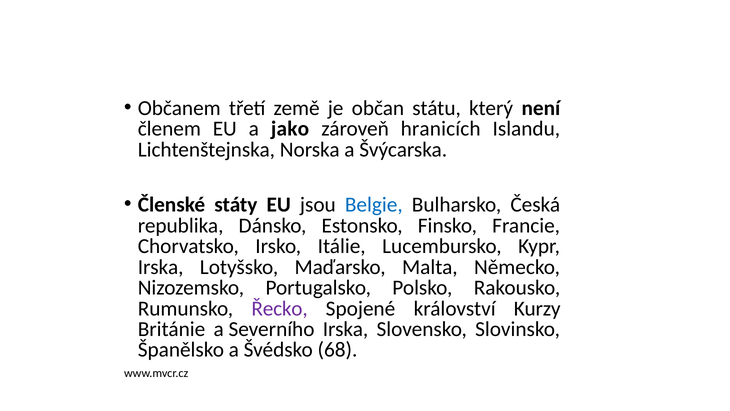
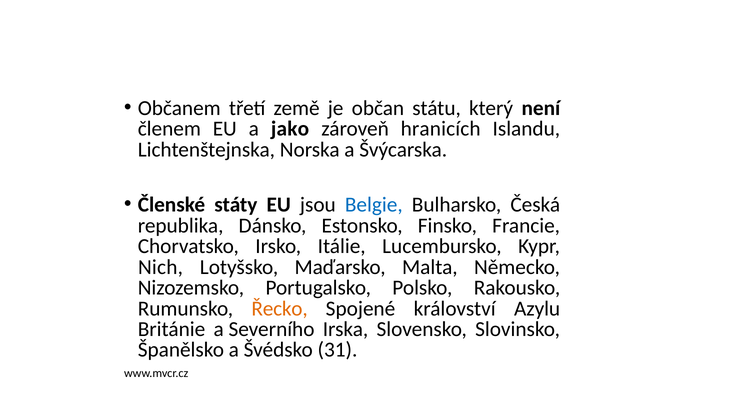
Irska at (161, 267): Irska -> Nich
Řecko colour: purple -> orange
Kurzy: Kurzy -> Azylu
68: 68 -> 31
